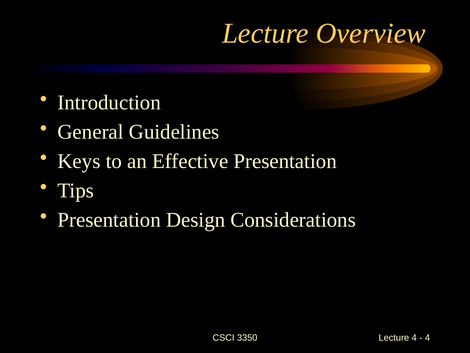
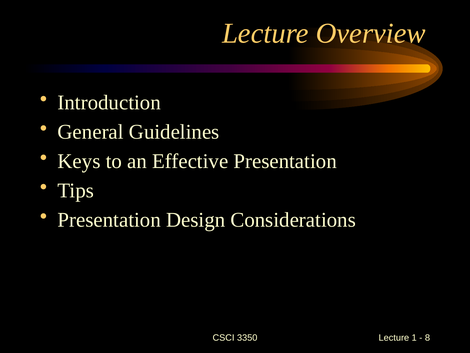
Lecture 4: 4 -> 1
4 at (427, 337): 4 -> 8
